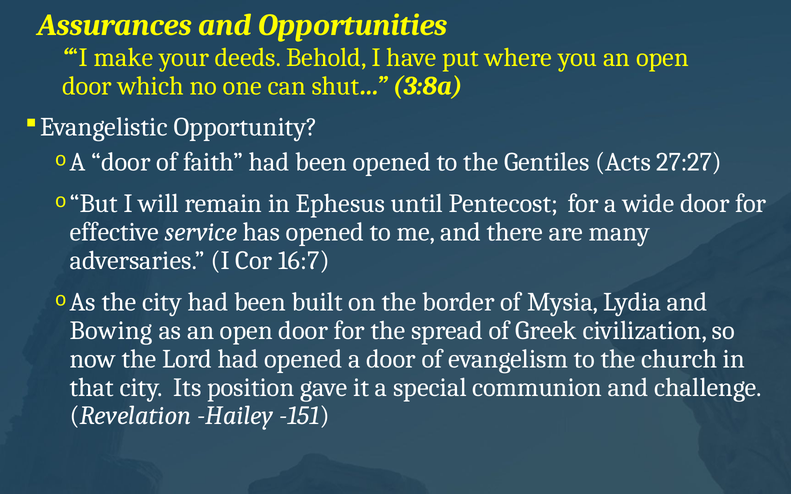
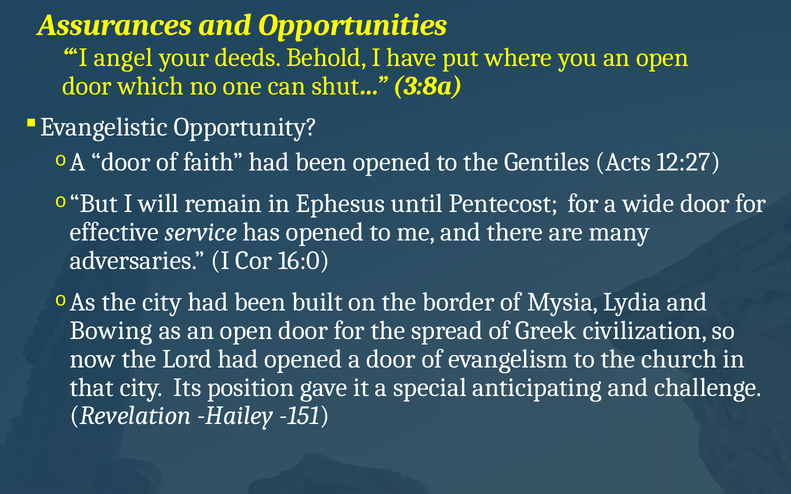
make: make -> angel
27:27: 27:27 -> 12:27
16:7: 16:7 -> 16:0
communion: communion -> anticipating
